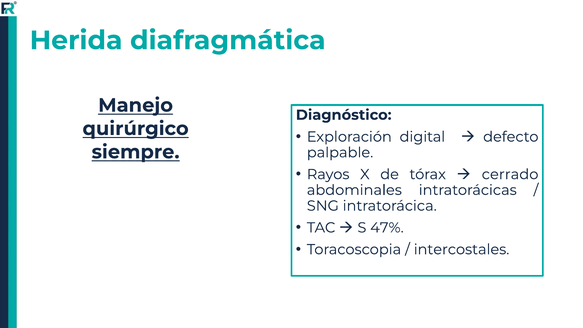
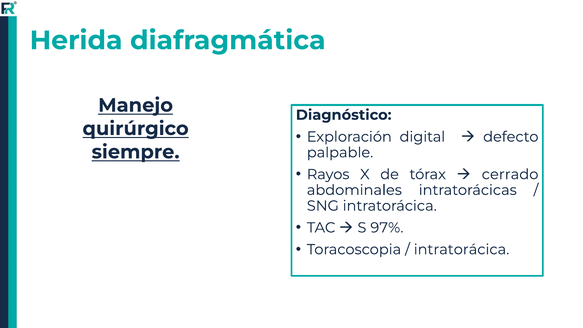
47%: 47% -> 97%
intercostales at (462, 249): intercostales -> intratorácica
